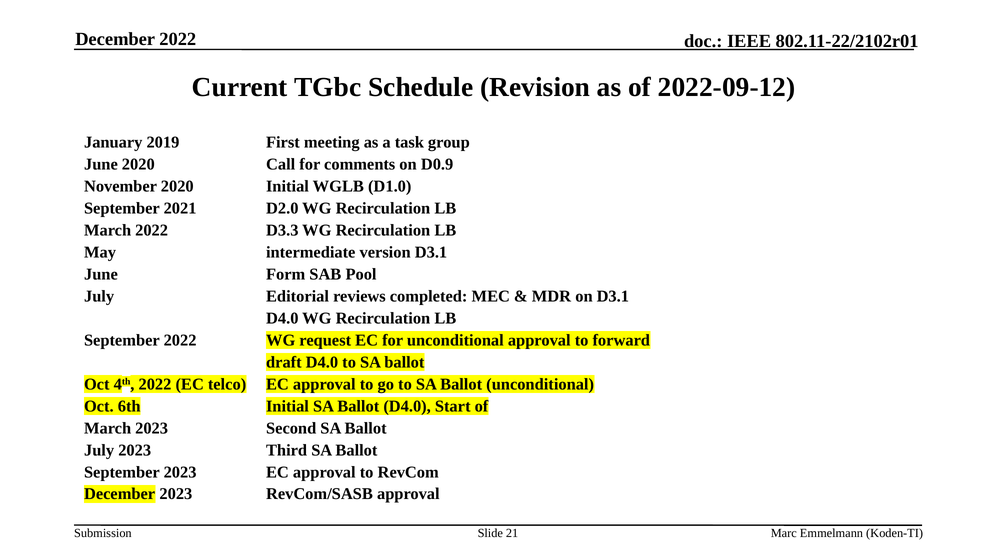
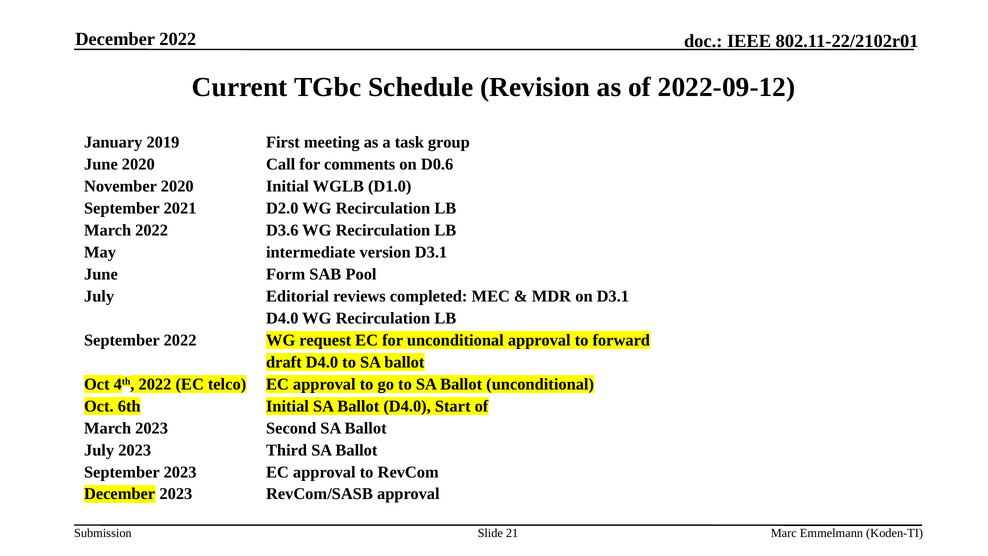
D0.9: D0.9 -> D0.6
D3.3: D3.3 -> D3.6
